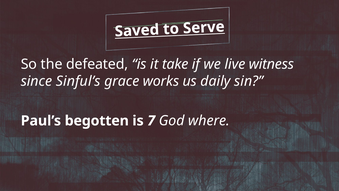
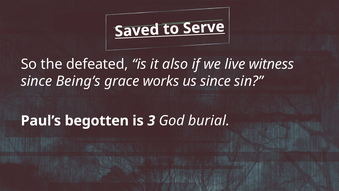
take: take -> also
Sinful’s: Sinful’s -> Being’s
us daily: daily -> since
7: 7 -> 3
where: where -> burial
